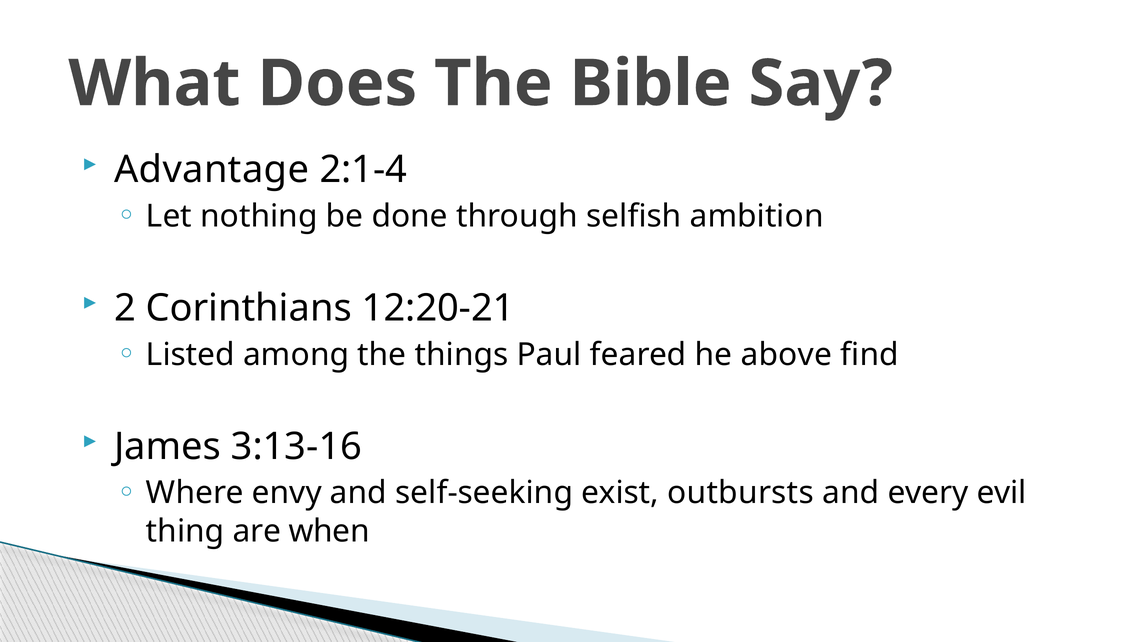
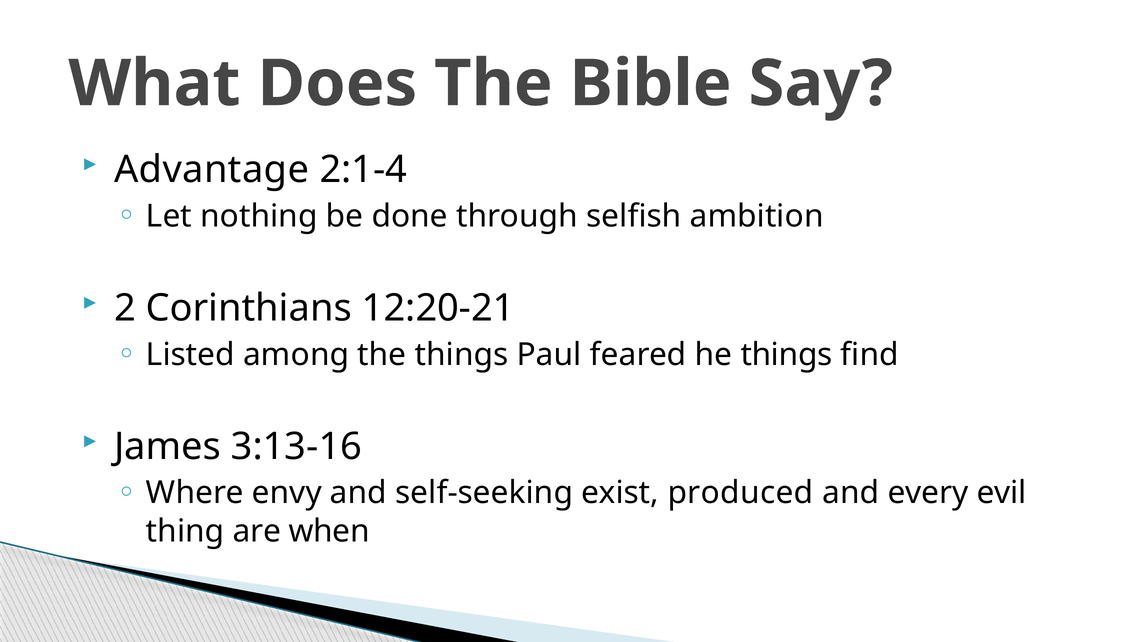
he above: above -> things
outbursts: outbursts -> produced
